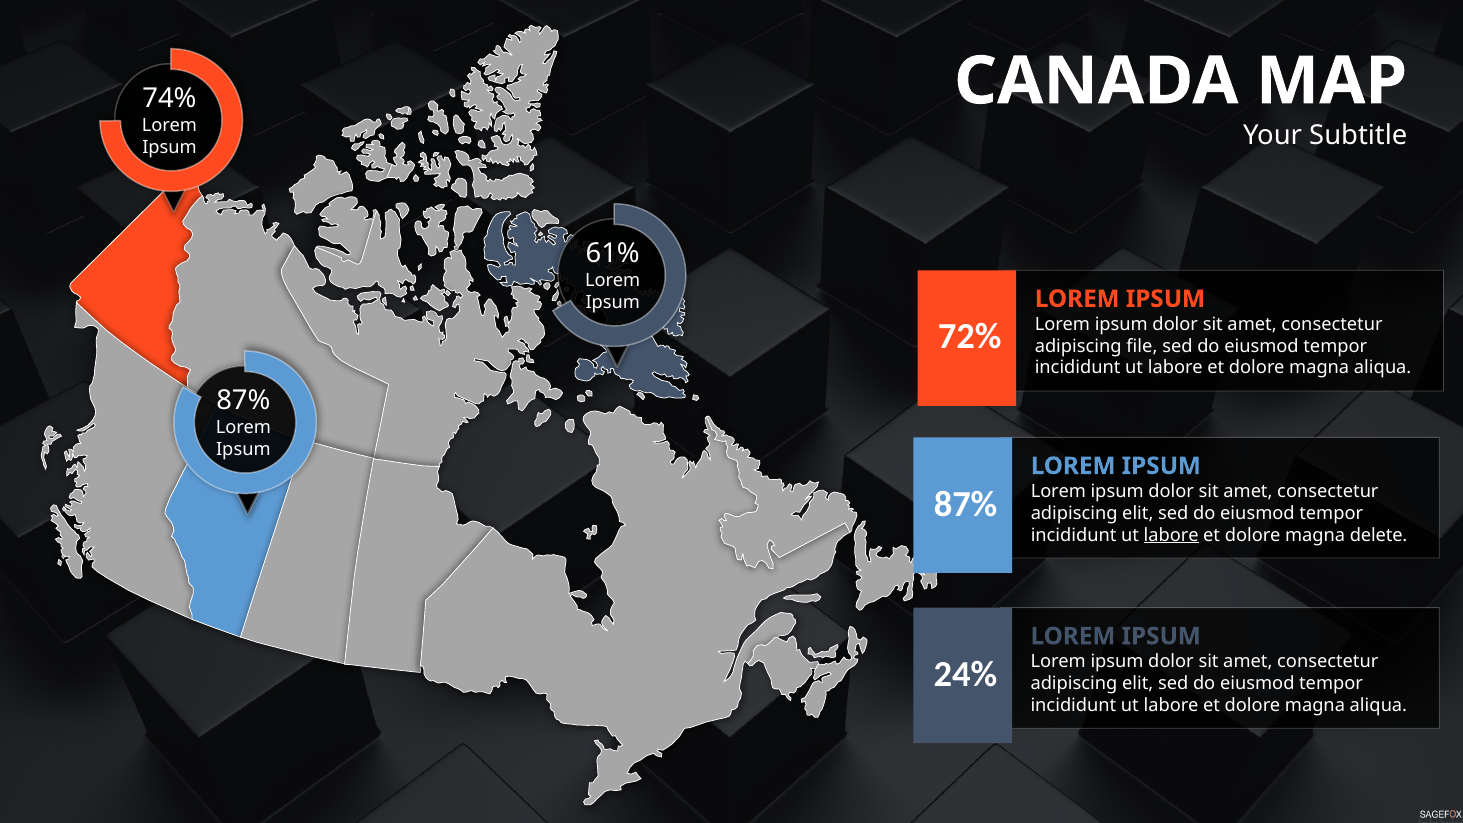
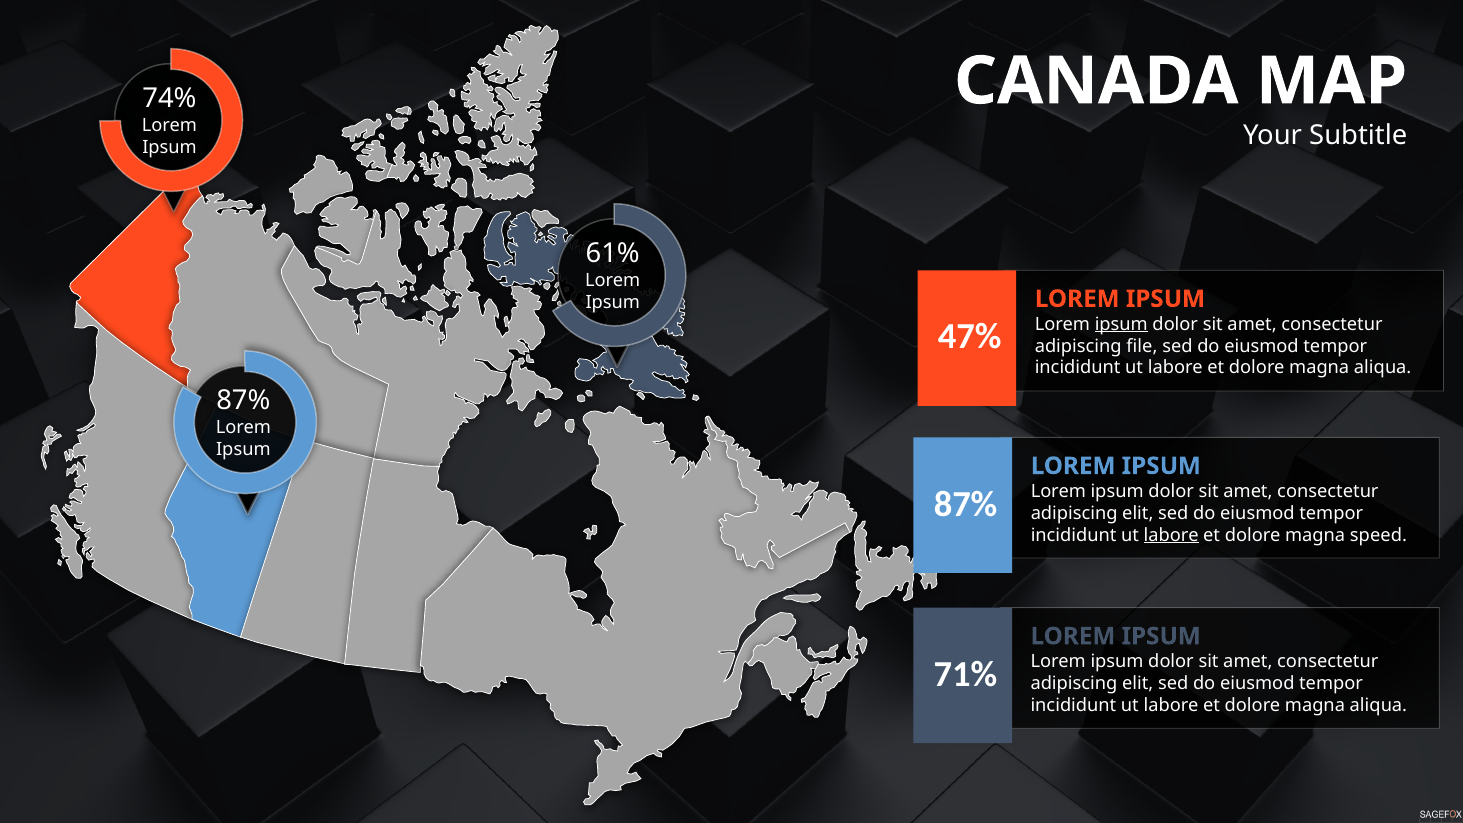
ipsum at (1121, 324) underline: none -> present
72%: 72% -> 47%
delete: delete -> speed
24%: 24% -> 71%
